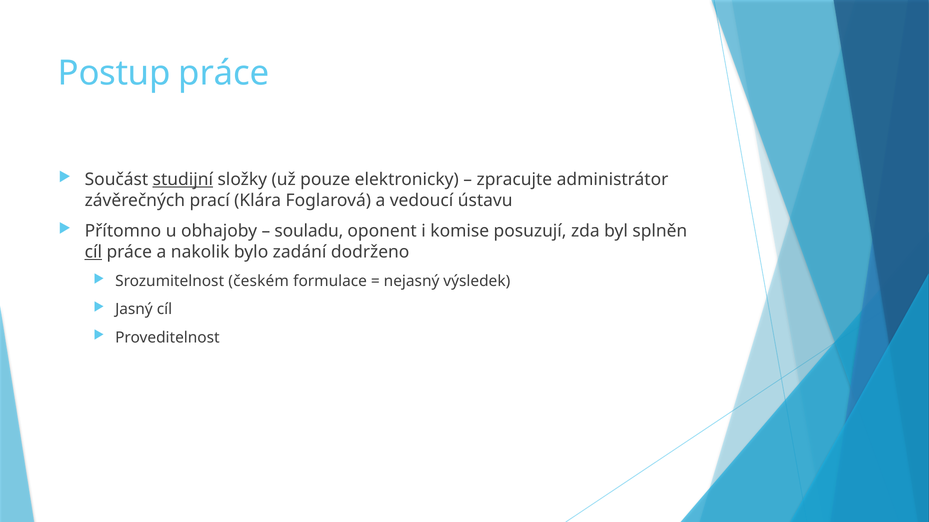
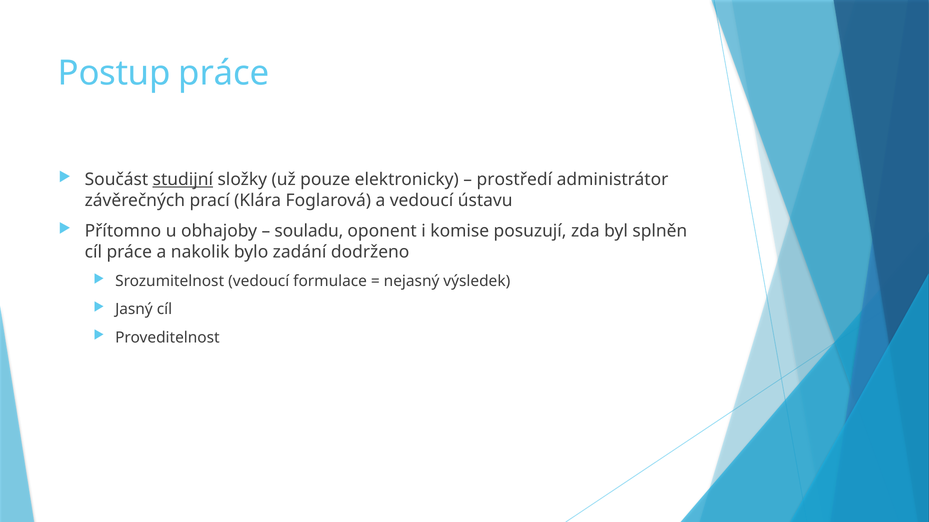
zpracujte: zpracujte -> prostředí
cíl at (93, 252) underline: present -> none
Srozumitelnost českém: českém -> vedoucí
